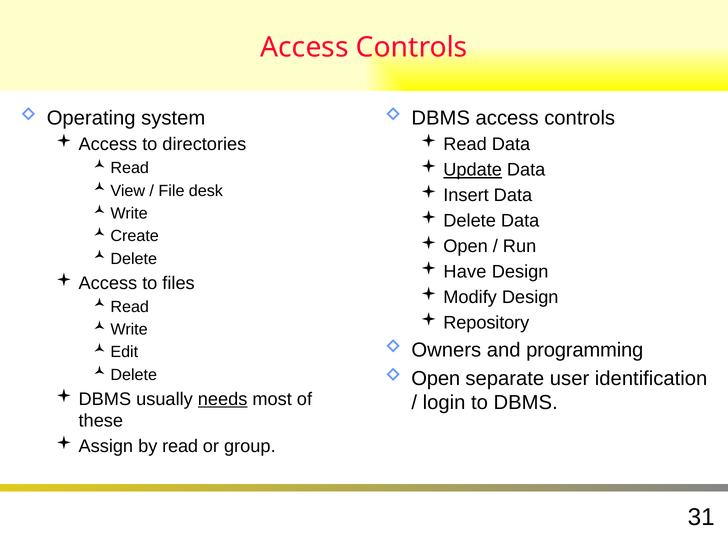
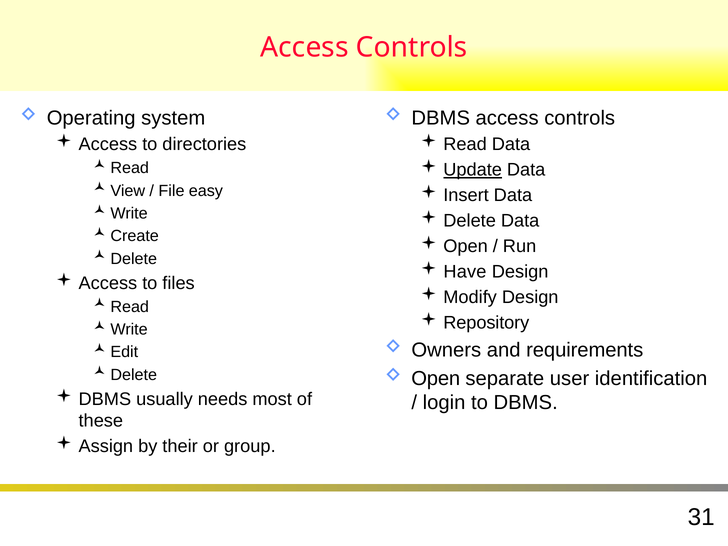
desk: desk -> easy
programming: programming -> requirements
needs underline: present -> none
by read: read -> their
